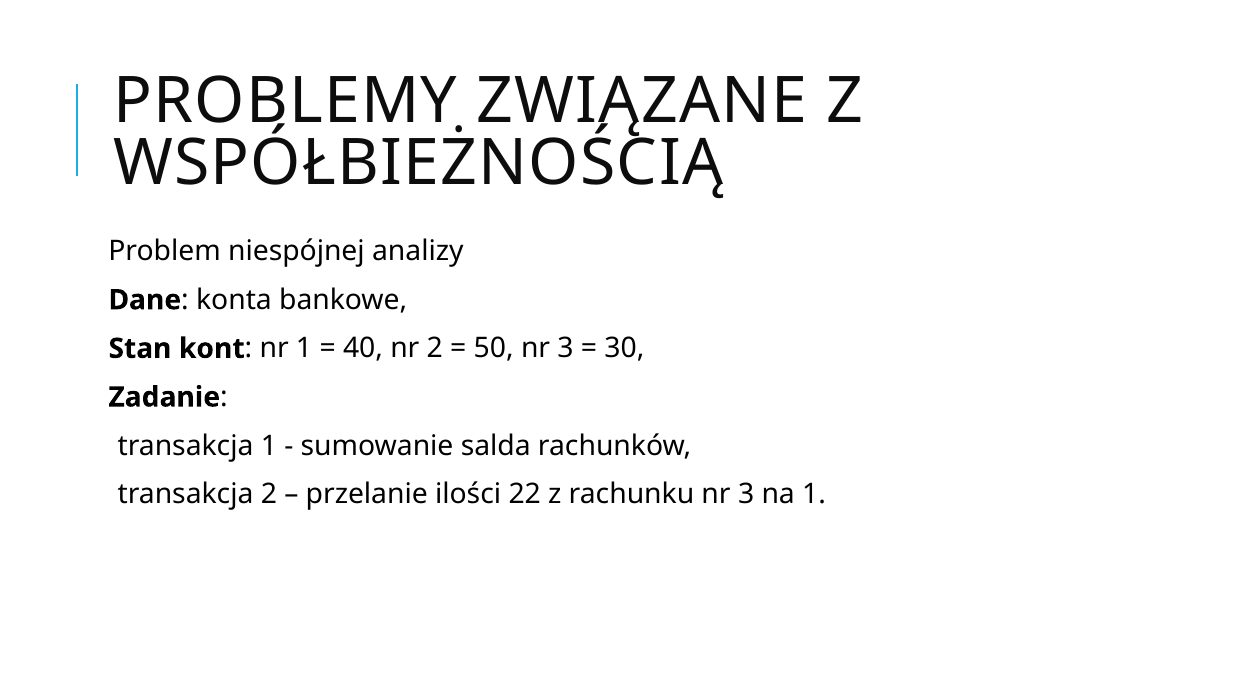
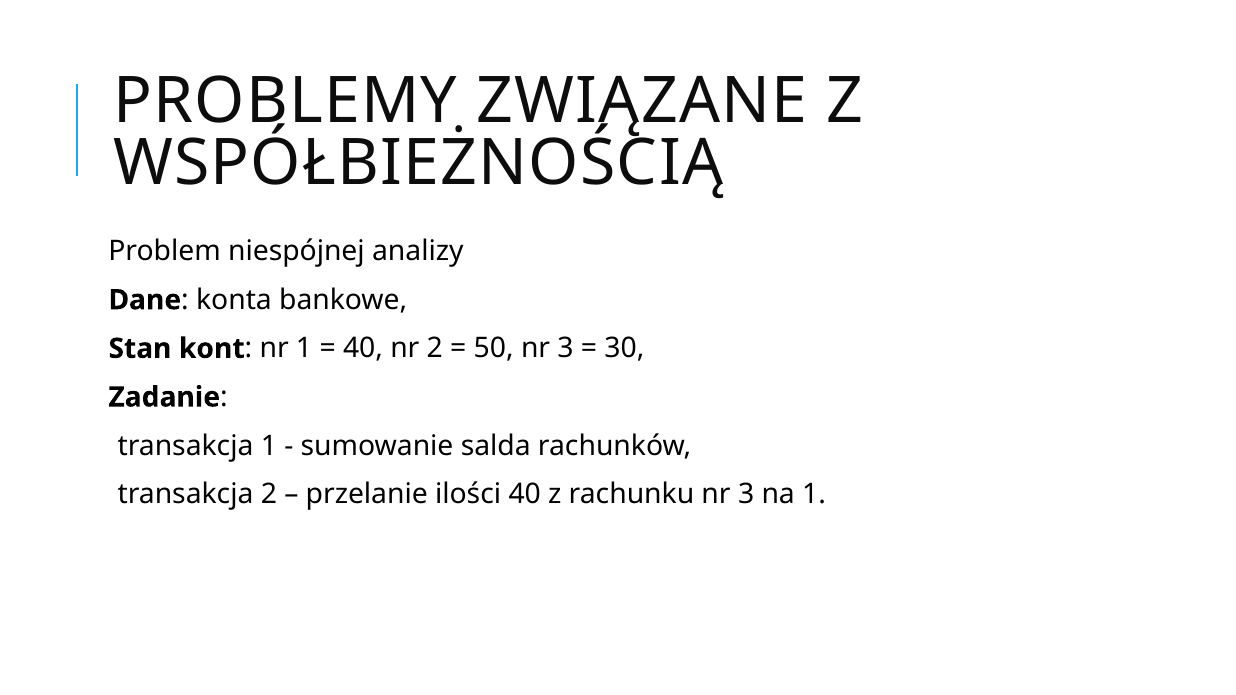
ilości 22: 22 -> 40
